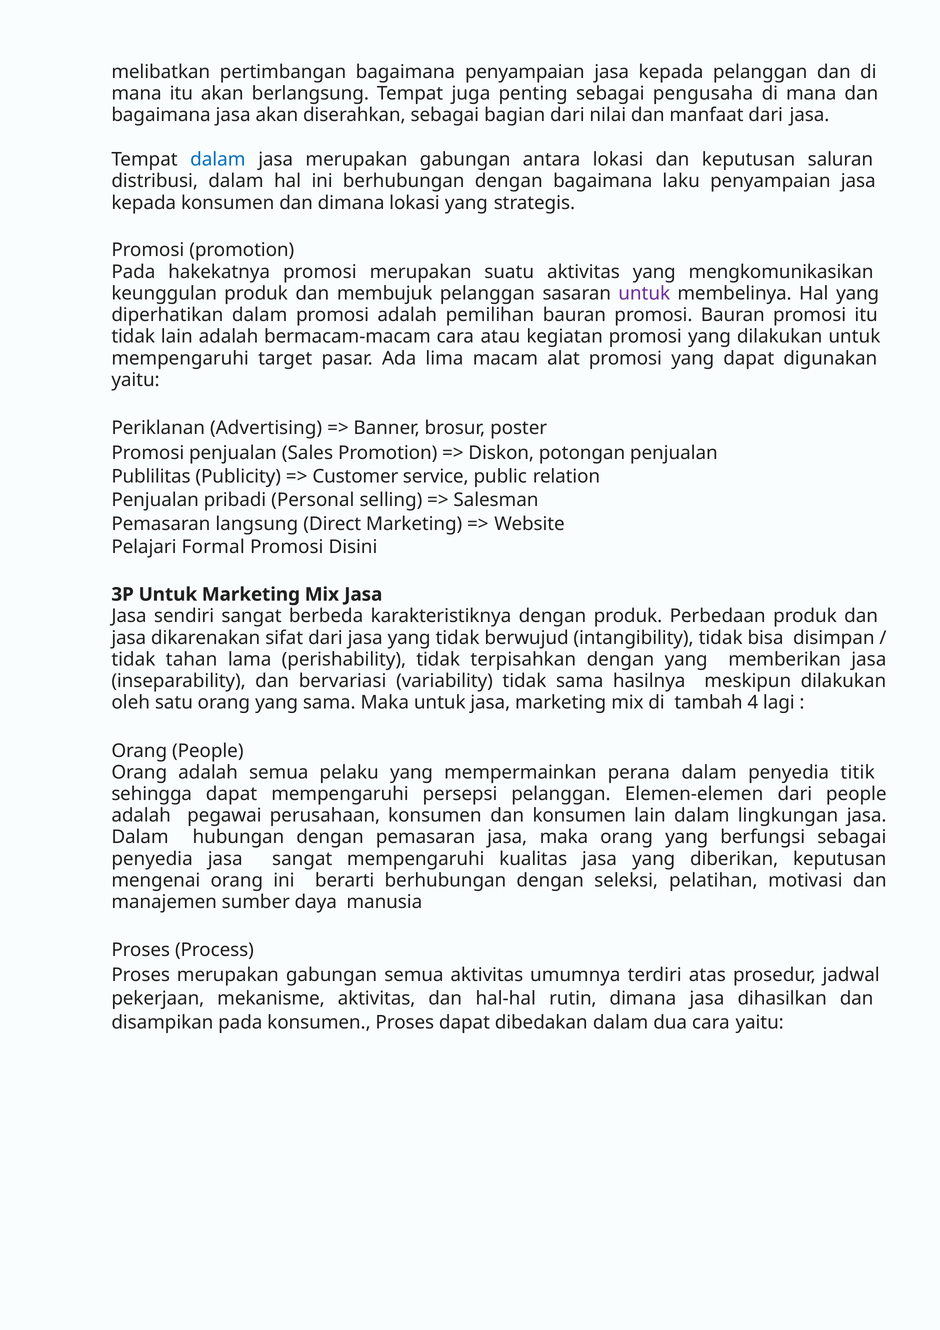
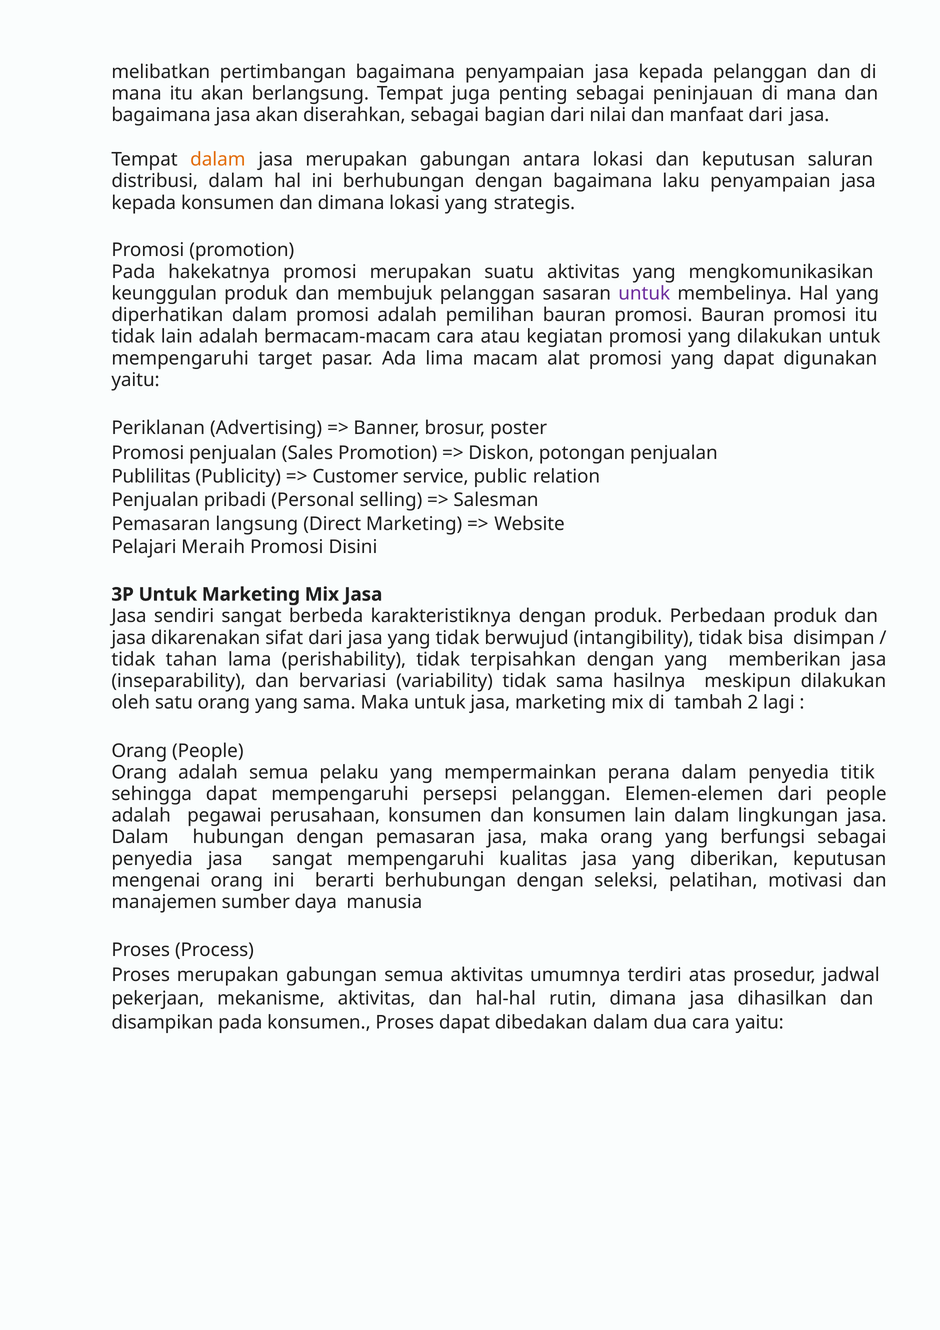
pengusaha: pengusaha -> peninjauan
dalam at (218, 160) colour: blue -> orange
Formal: Formal -> Meraih
4: 4 -> 2
